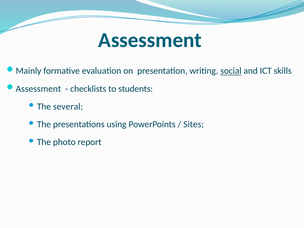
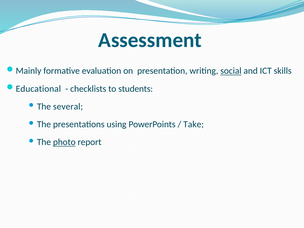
Assessment at (38, 89): Assessment -> Educational
Sites: Sites -> Take
photo underline: none -> present
